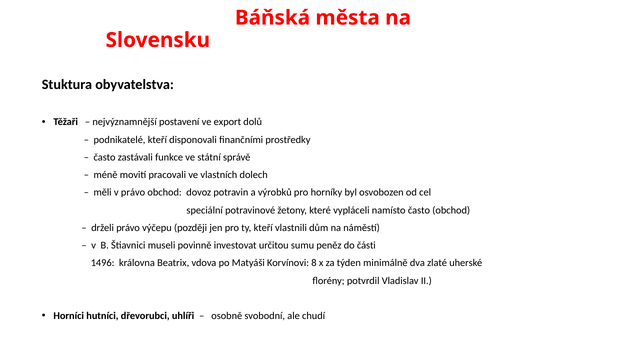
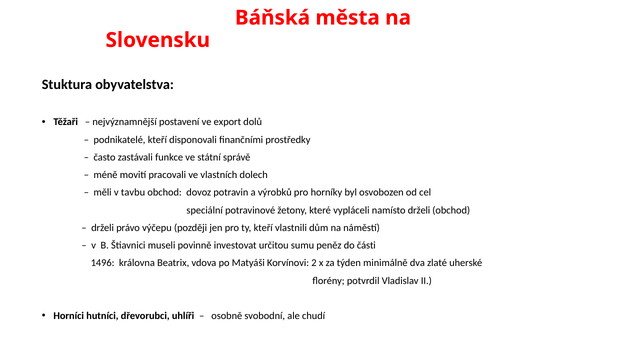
v právo: právo -> tavbu
namísto často: často -> drželi
8: 8 -> 2
